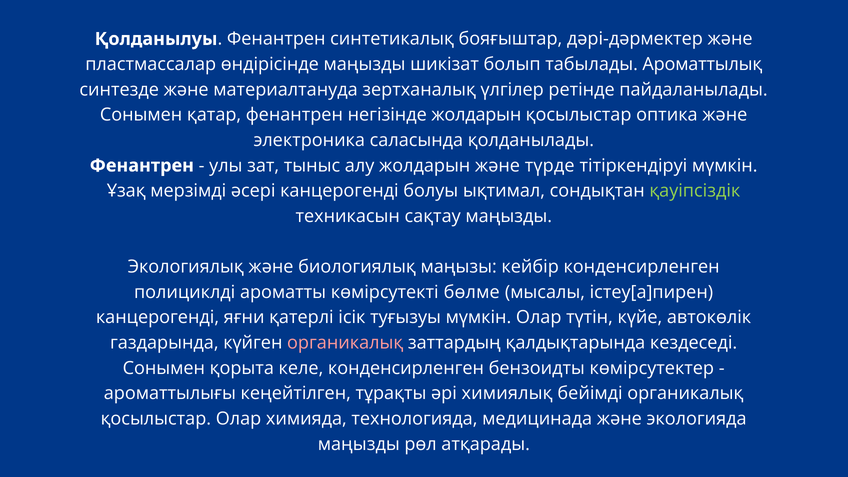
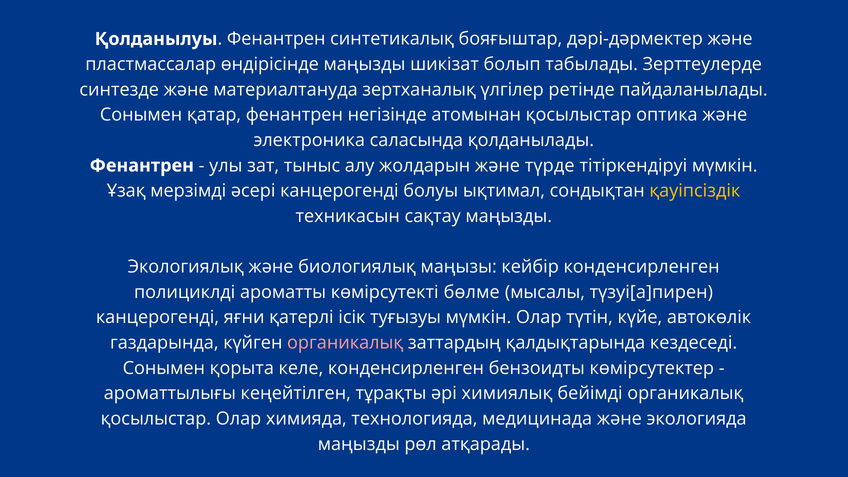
Ароматтылық: Ароматтылық -> Зерттеулерде
негізінде жолдарын: жолдарын -> атомынан
қауіпсіздік colour: light green -> yellow
істеу[а]пирен: істеу[а]пирен -> түзуі[а]пирен
